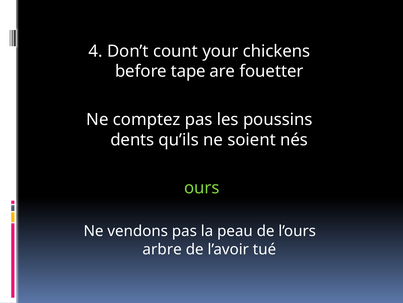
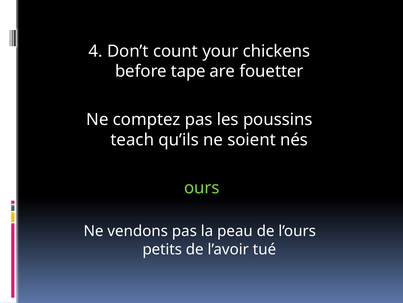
dents: dents -> teach
arbre: arbre -> petits
